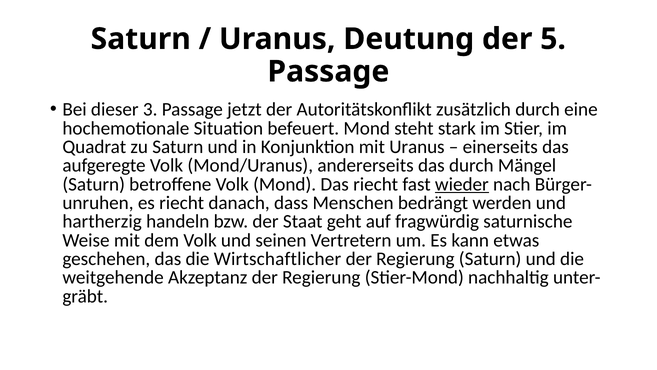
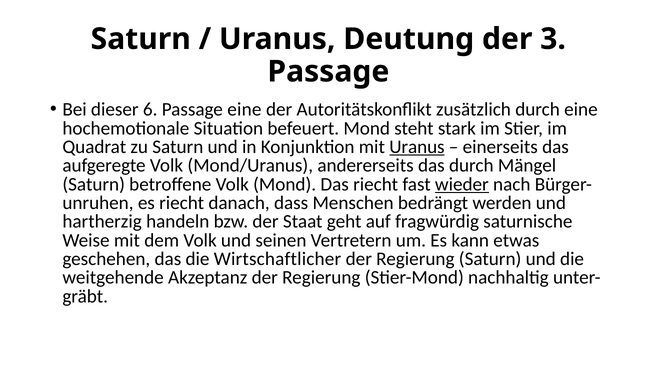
5: 5 -> 3
3: 3 -> 6
Passage jetzt: jetzt -> eine
Uranus at (417, 147) underline: none -> present
